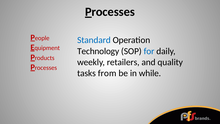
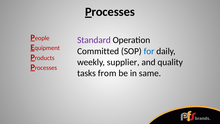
Standard colour: blue -> purple
Technology: Technology -> Committed
retailers: retailers -> supplier
while: while -> same
